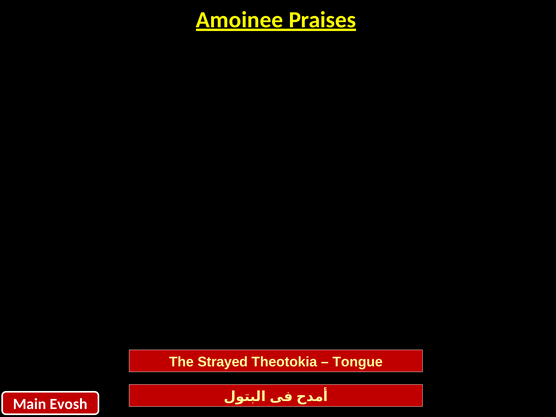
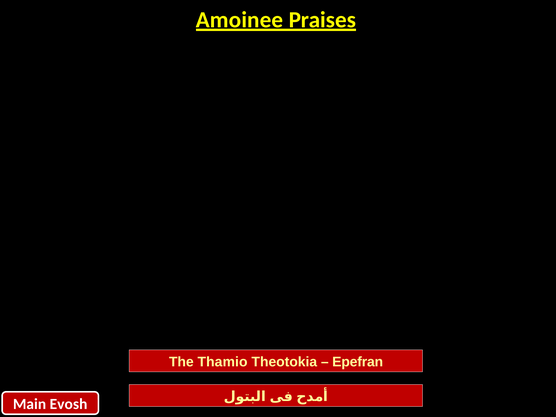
Strayed: Strayed -> Thamio
Tongue: Tongue -> Epefran
